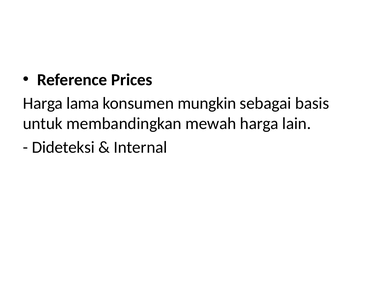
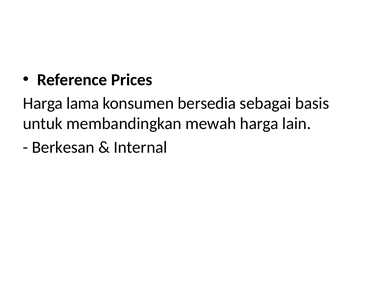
mungkin: mungkin -> bersedia
Dideteksi: Dideteksi -> Berkesan
